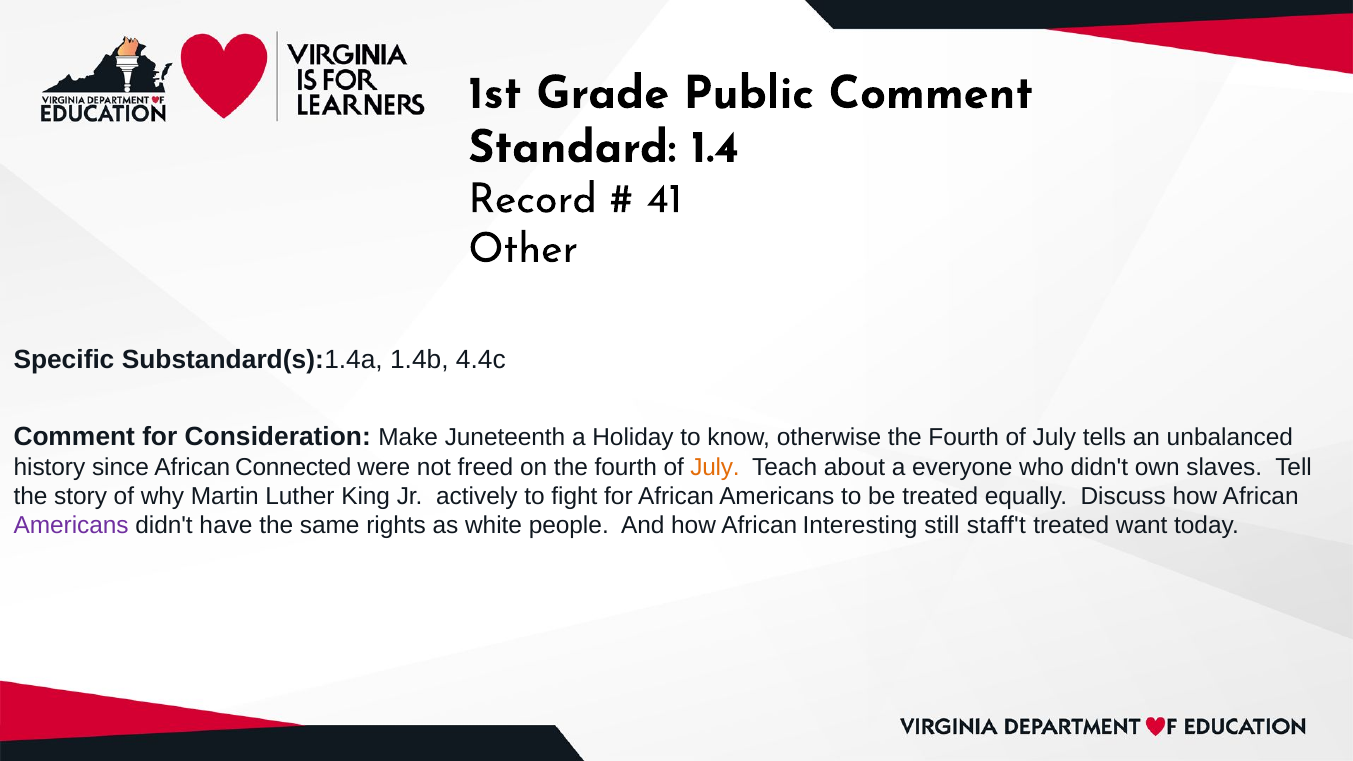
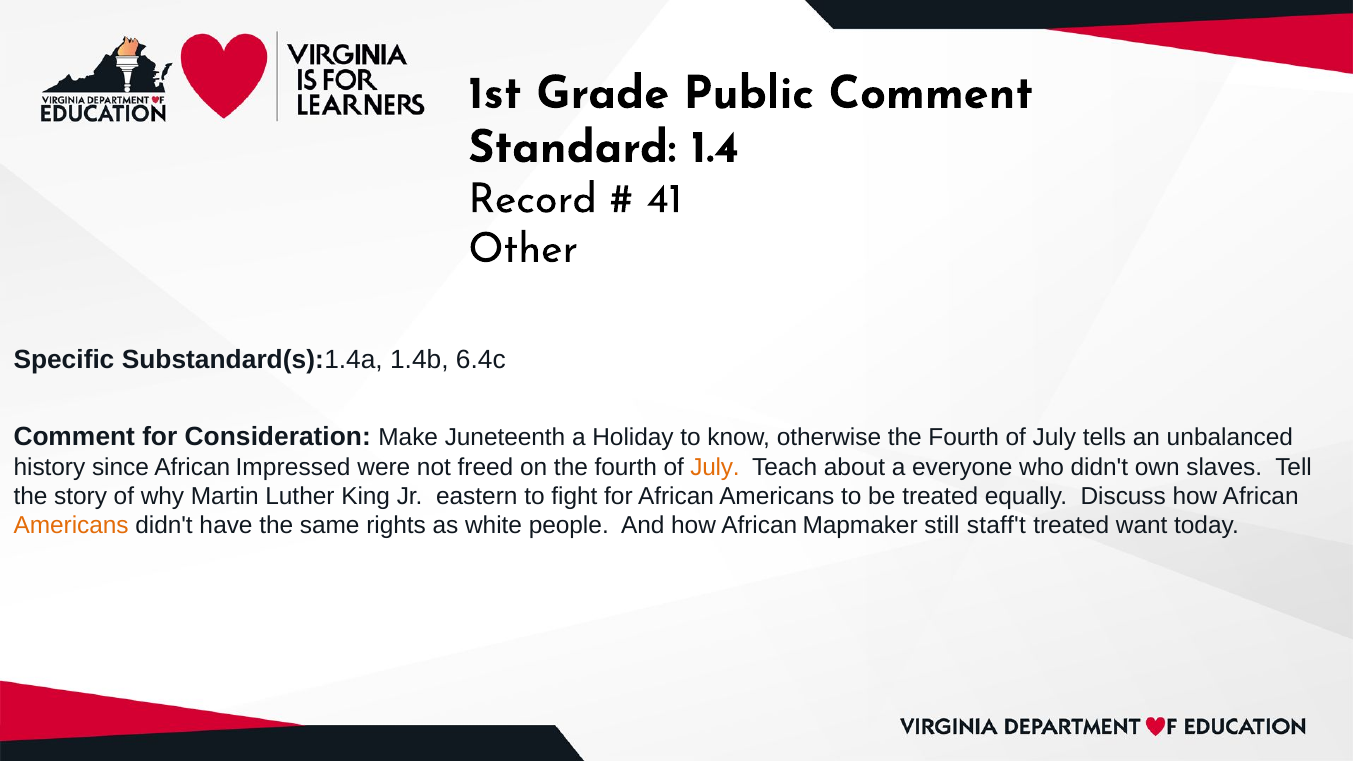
4.4c: 4.4c -> 6.4c
Connected: Connected -> Impressed
actively: actively -> eastern
Americans at (71, 526) colour: purple -> orange
Interesting: Interesting -> Mapmaker
